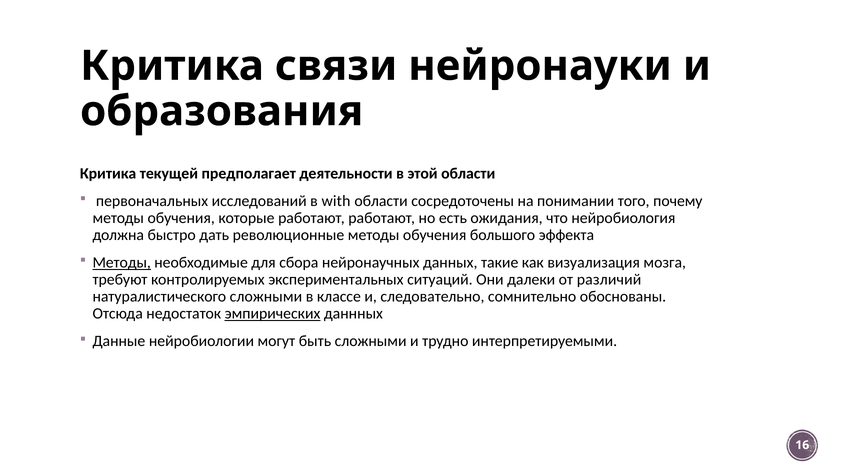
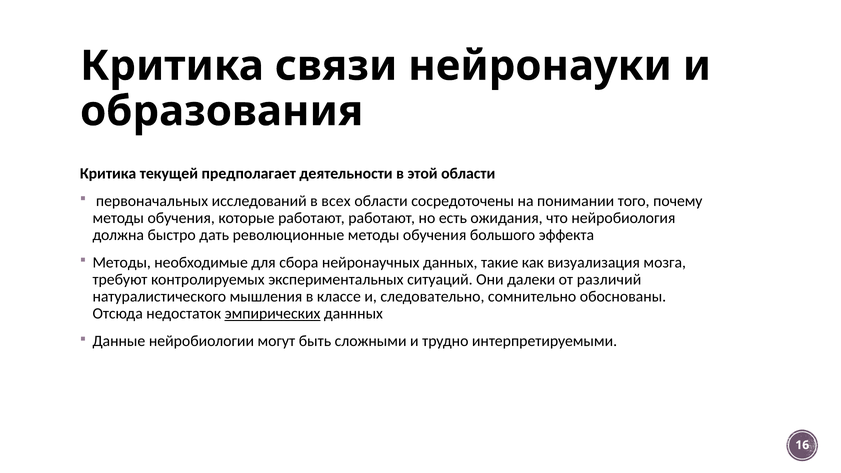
with: with -> всех
Методы at (122, 263) underline: present -> none
натуралистического сложными: сложными -> мышления
